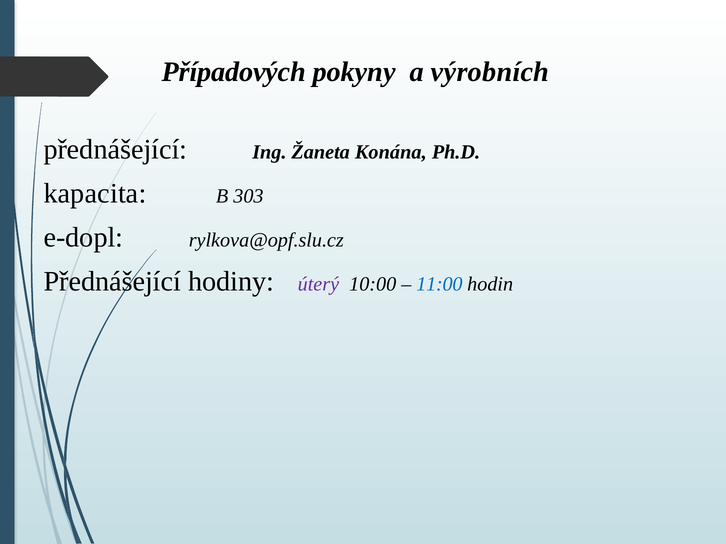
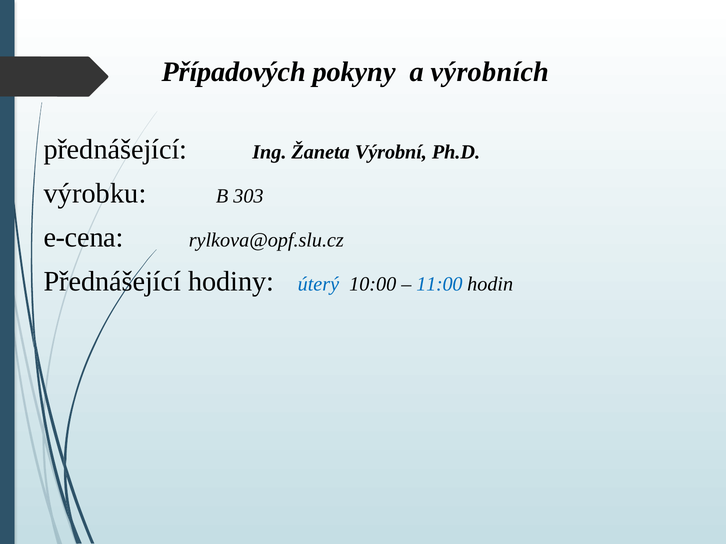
Konána: Konána -> Výrobní
kapacita: kapacita -> výrobku
e-dopl: e-dopl -> e-cena
úterý colour: purple -> blue
